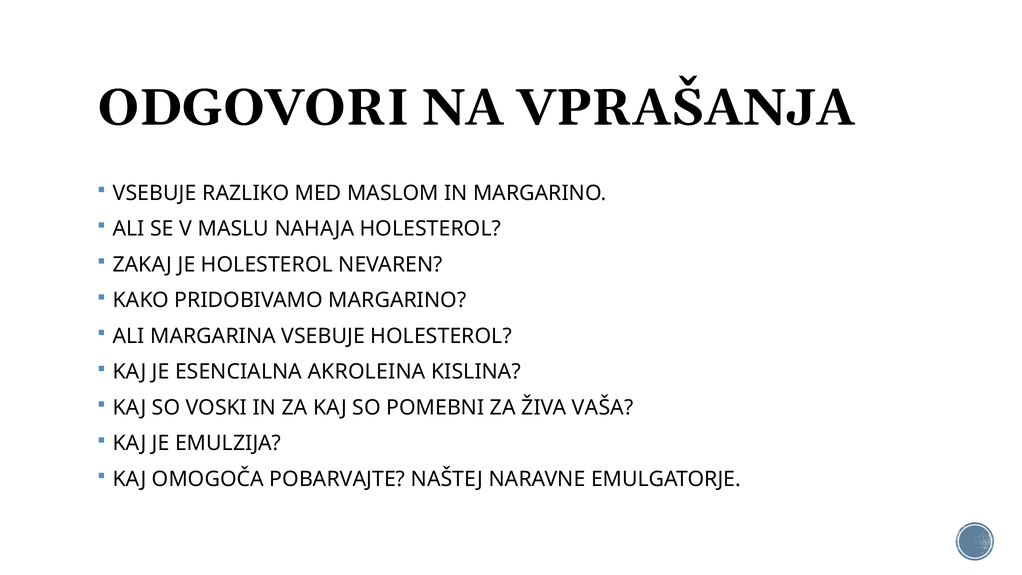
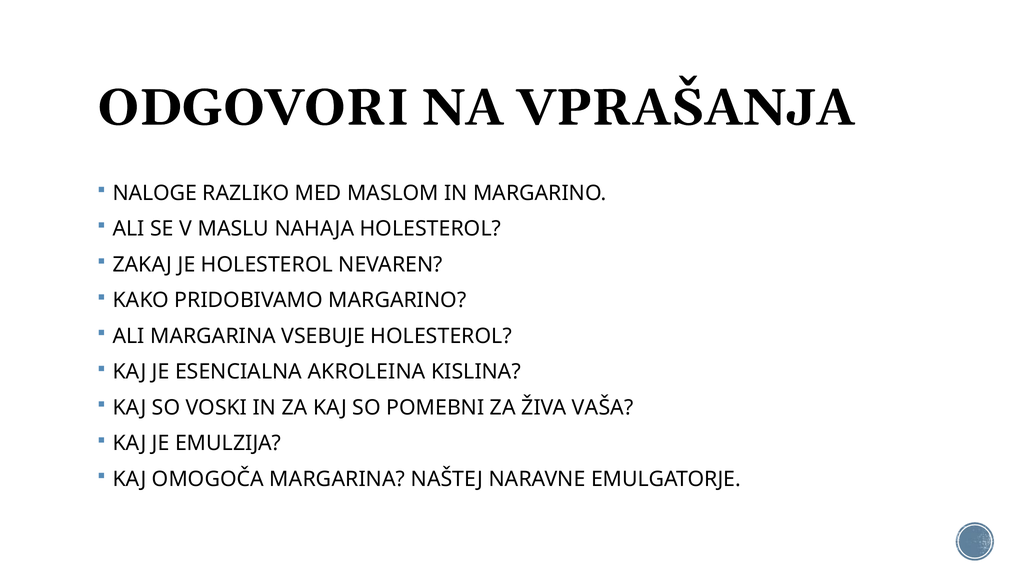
VSEBUJE at (155, 193): VSEBUJE -> NALOGE
OMOGOČA POBARVAJTE: POBARVAJTE -> MARGARINA
